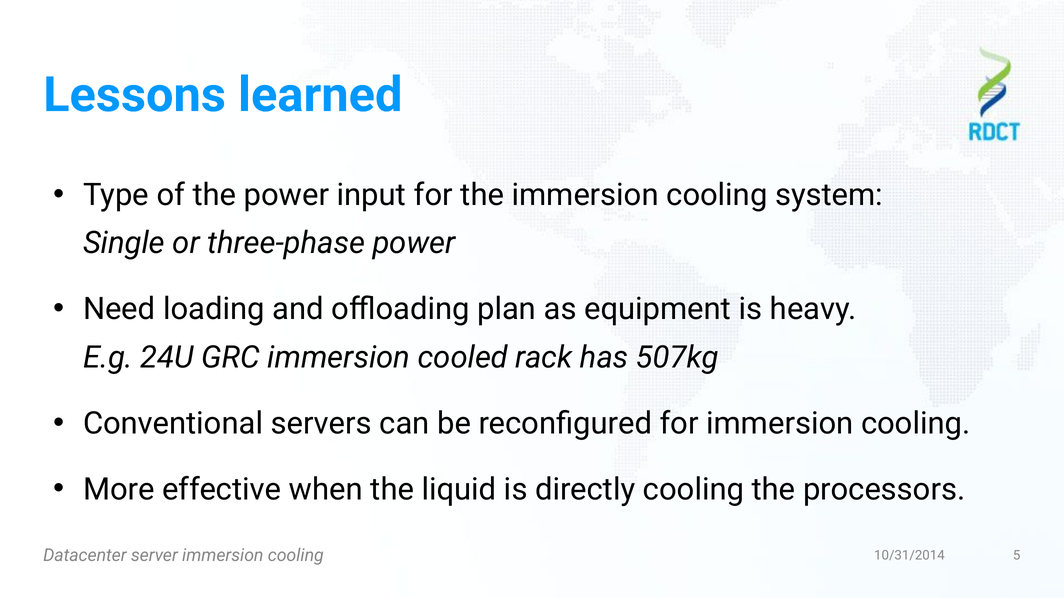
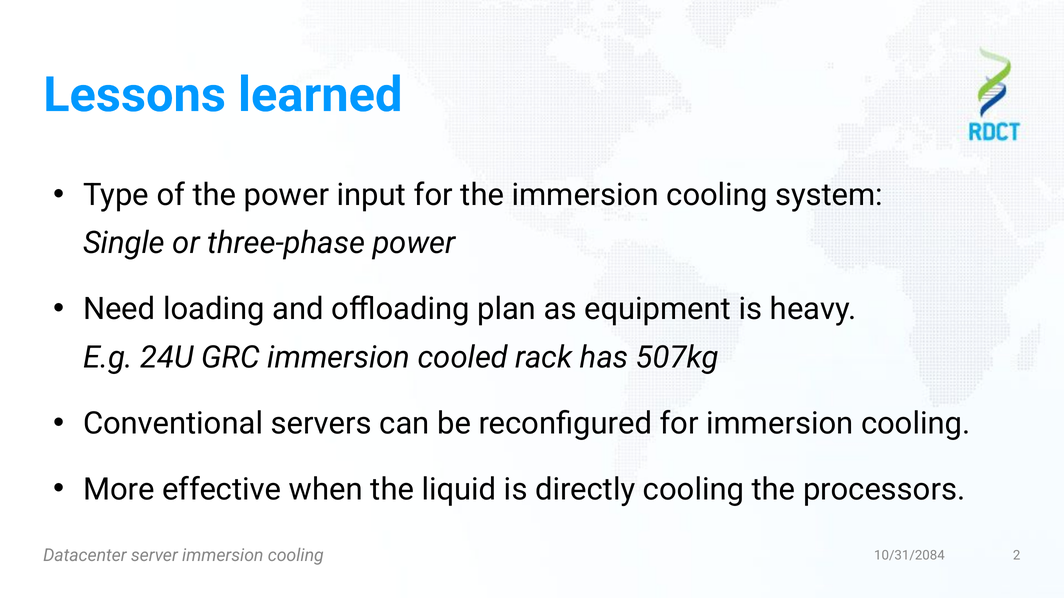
5: 5 -> 2
10/31/2014: 10/31/2014 -> 10/31/2084
